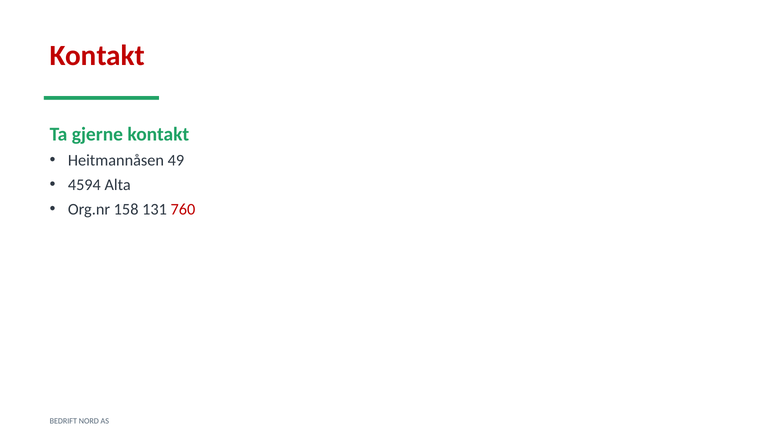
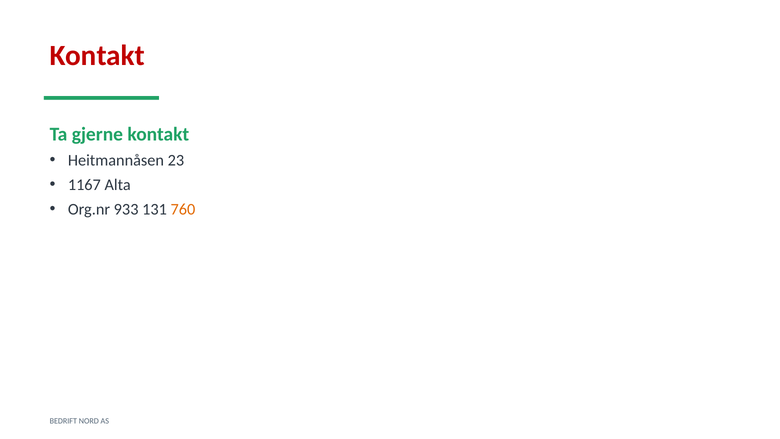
49: 49 -> 23
4594: 4594 -> 1167
158: 158 -> 933
760 colour: red -> orange
